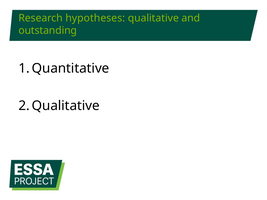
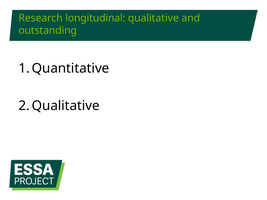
hypotheses: hypotheses -> longitudinal
